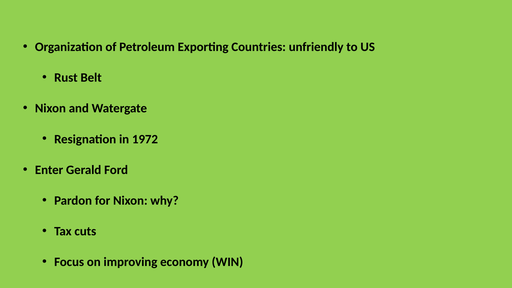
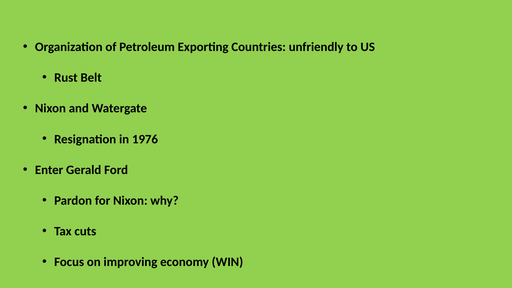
1972: 1972 -> 1976
